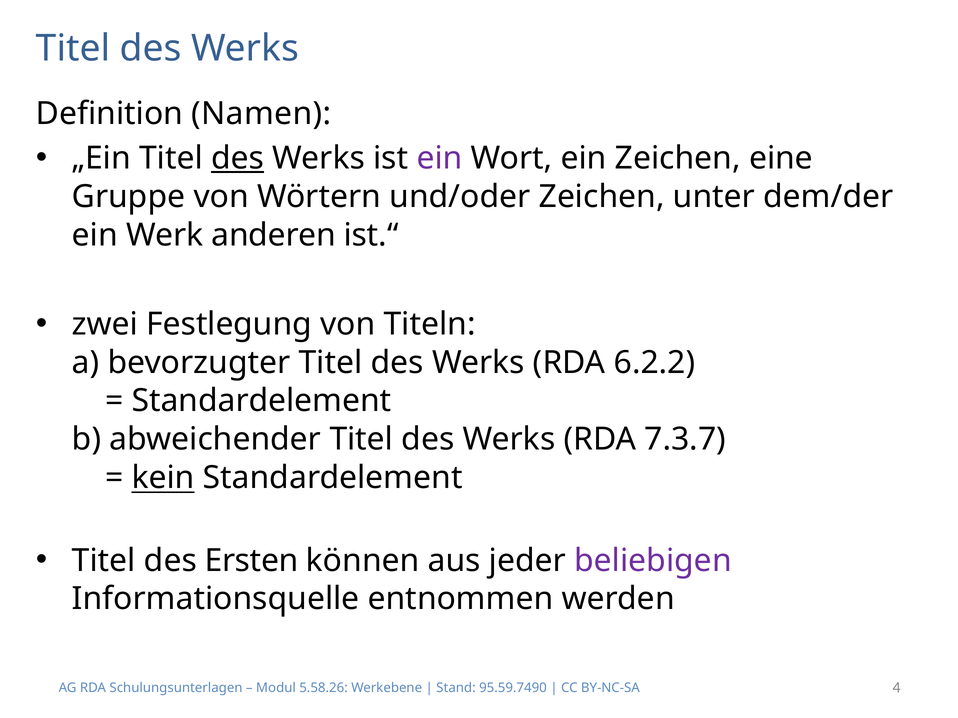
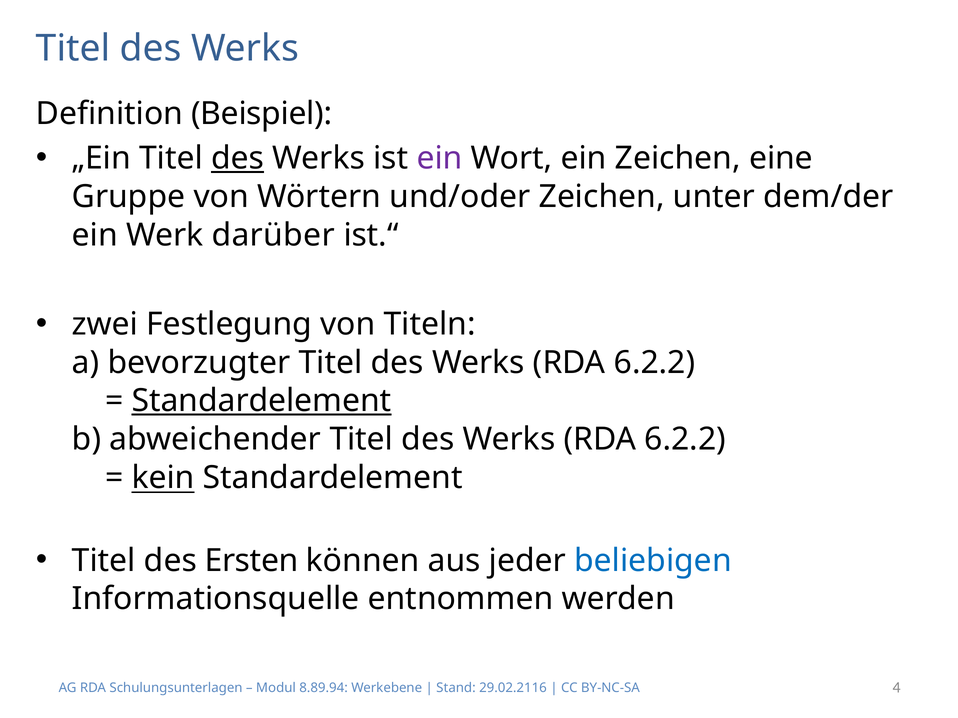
Namen: Namen -> Beispiel
anderen: anderen -> darüber
Standardelement at (261, 401) underline: none -> present
7.3.7 at (685, 440): 7.3.7 -> 6.2.2
beliebigen colour: purple -> blue
5.58.26: 5.58.26 -> 8.89.94
95.59.7490: 95.59.7490 -> 29.02.2116
